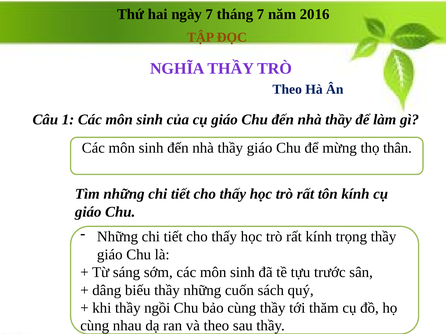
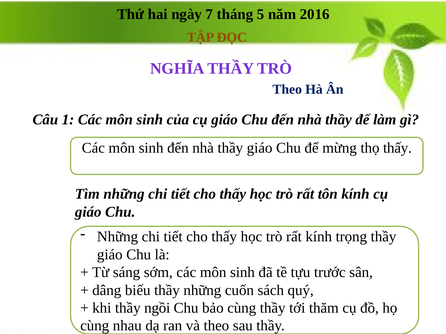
tháng 7: 7 -> 5
thọ thân: thân -> thấy
